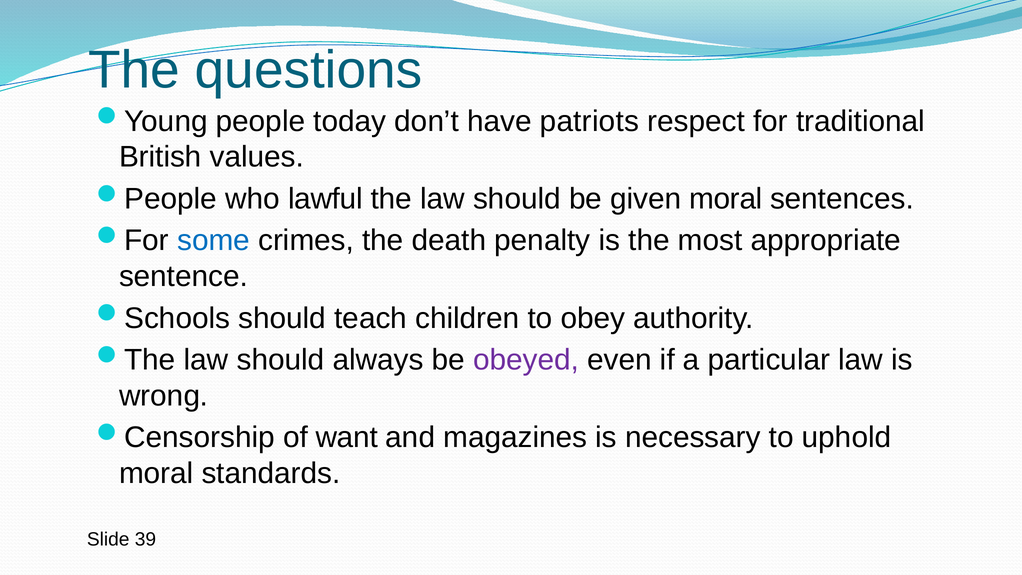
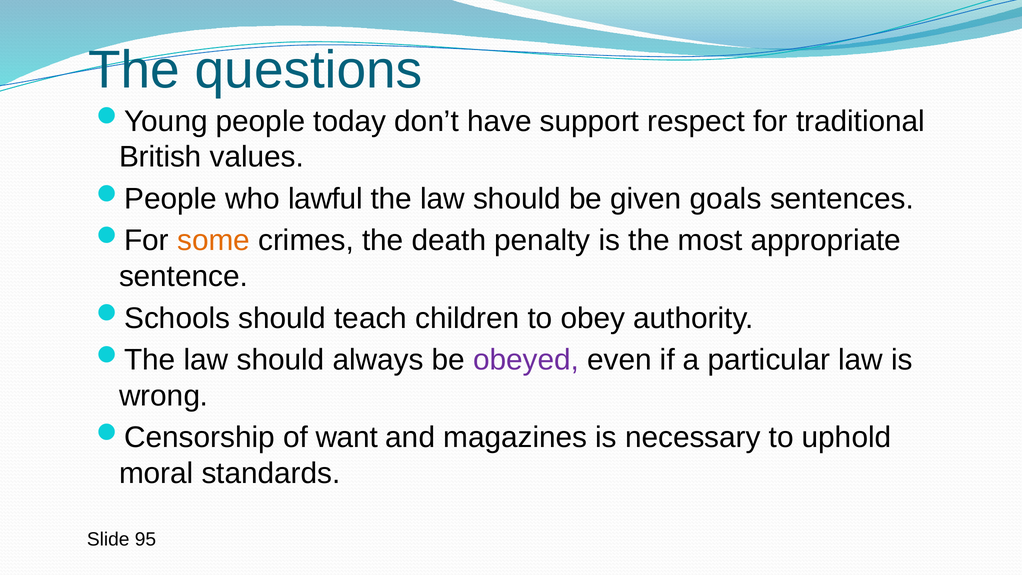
patriots: patriots -> support
given moral: moral -> goals
some colour: blue -> orange
39: 39 -> 95
